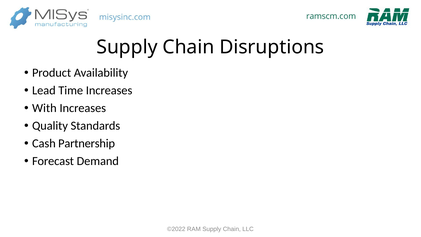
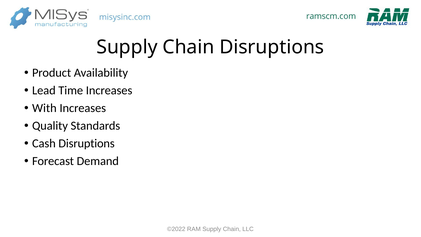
Cash Partnership: Partnership -> Disruptions
